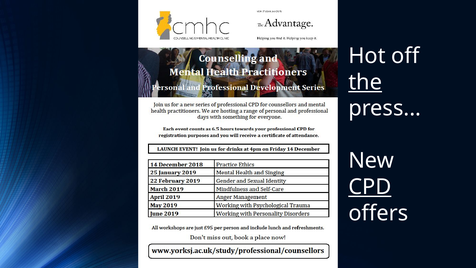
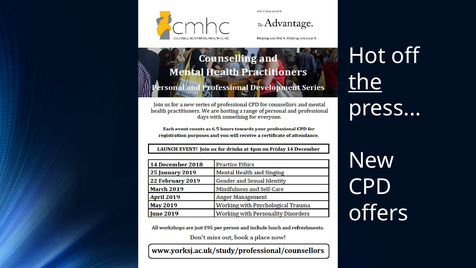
CPD underline: present -> none
